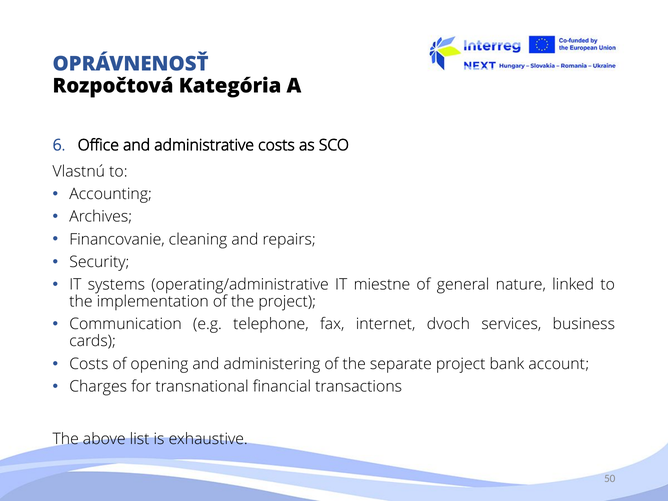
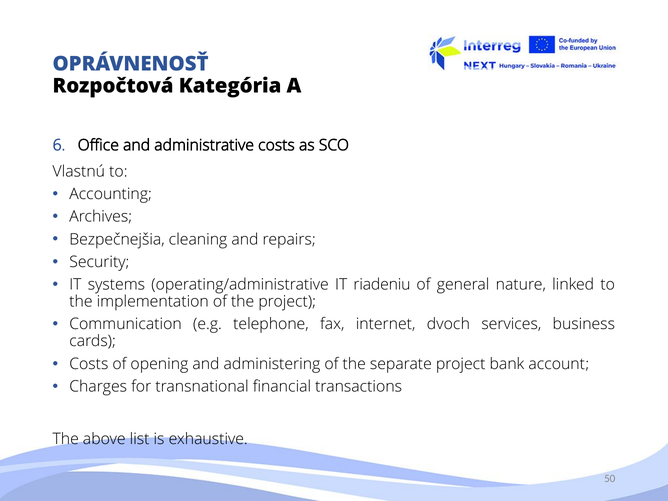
Financovanie: Financovanie -> Bezpečnejšia
miestne: miestne -> riadeniu
